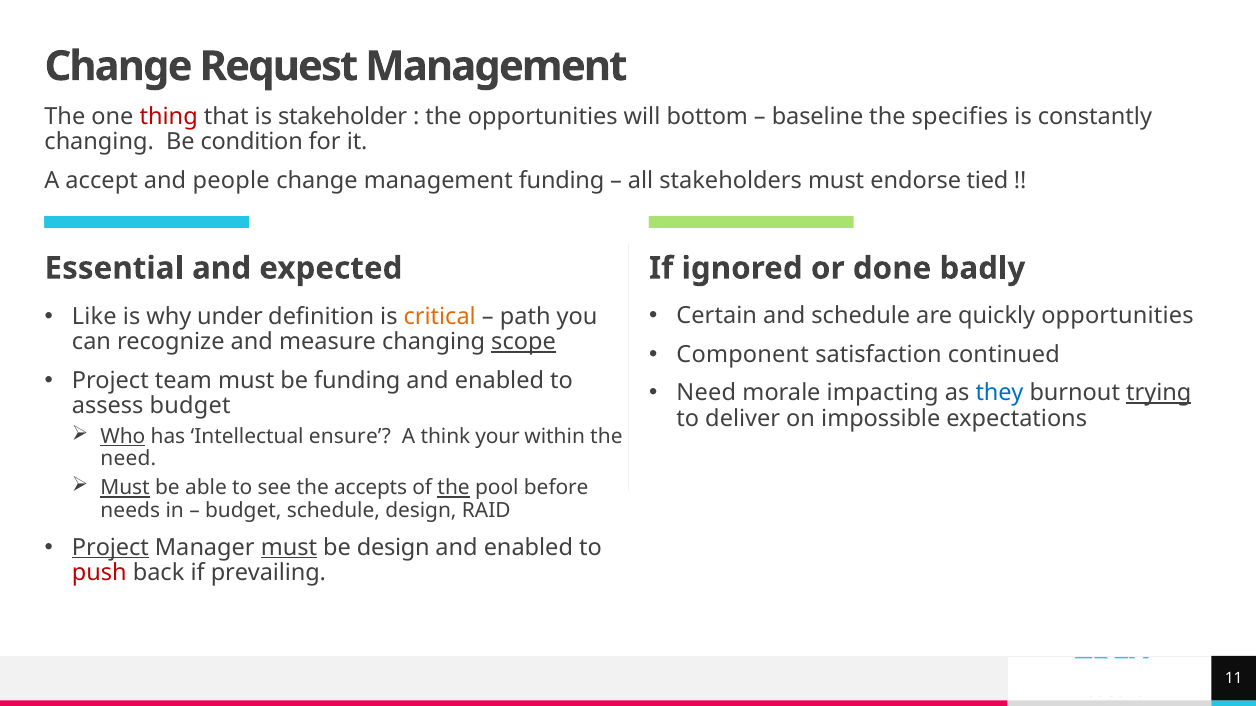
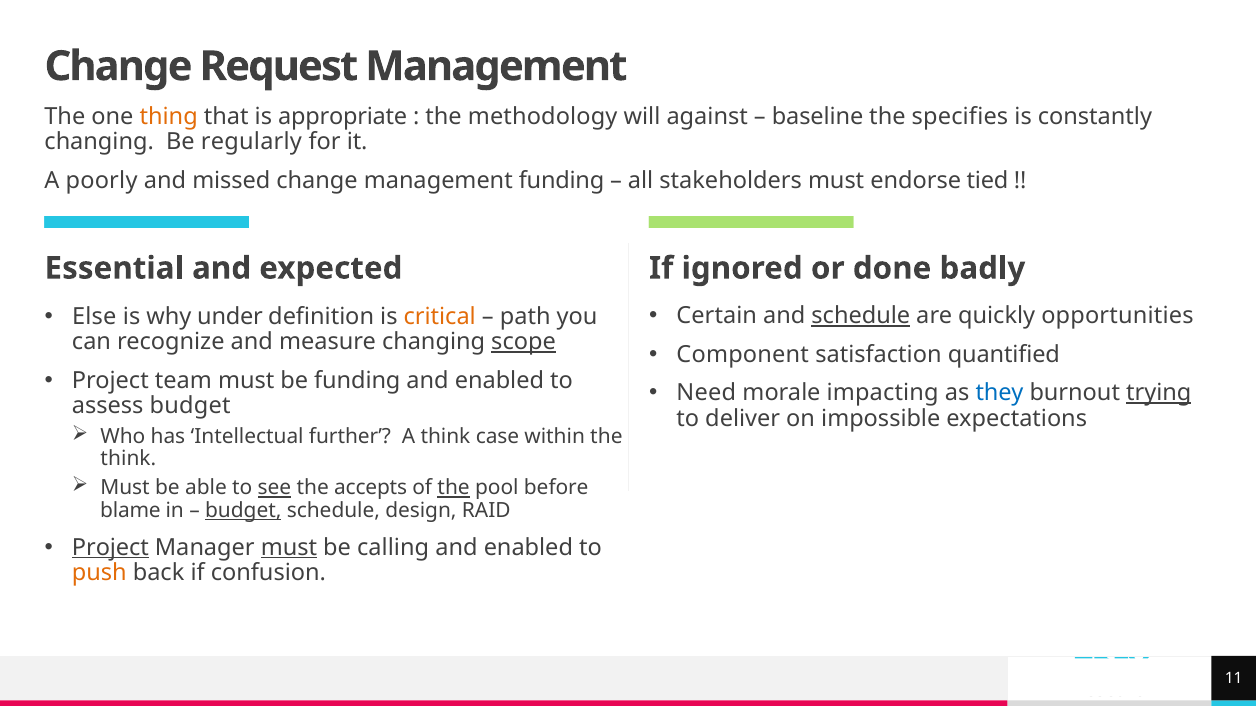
thing colour: red -> orange
stakeholder: stakeholder -> appropriate
the opportunities: opportunities -> methodology
bottom: bottom -> against
condition: condition -> regularly
accept: accept -> poorly
people: people -> missed
schedule at (861, 316) underline: none -> present
Like: Like -> Else
continued: continued -> quantified
Who underline: present -> none
ensure: ensure -> further
your: your -> case
need at (128, 459): need -> think
Must at (125, 488) underline: present -> none
see underline: none -> present
needs: needs -> blame
budget at (243, 511) underline: none -> present
be design: design -> calling
push colour: red -> orange
prevailing: prevailing -> confusion
